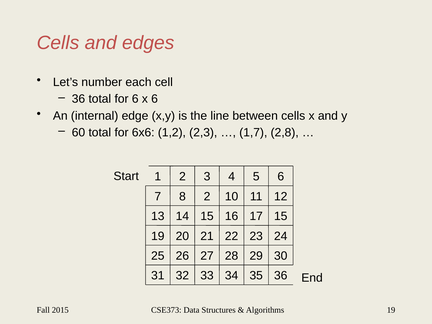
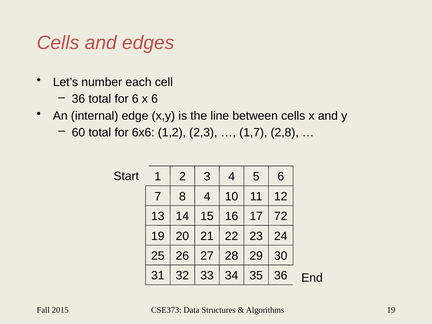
8 2: 2 -> 4
17 15: 15 -> 72
